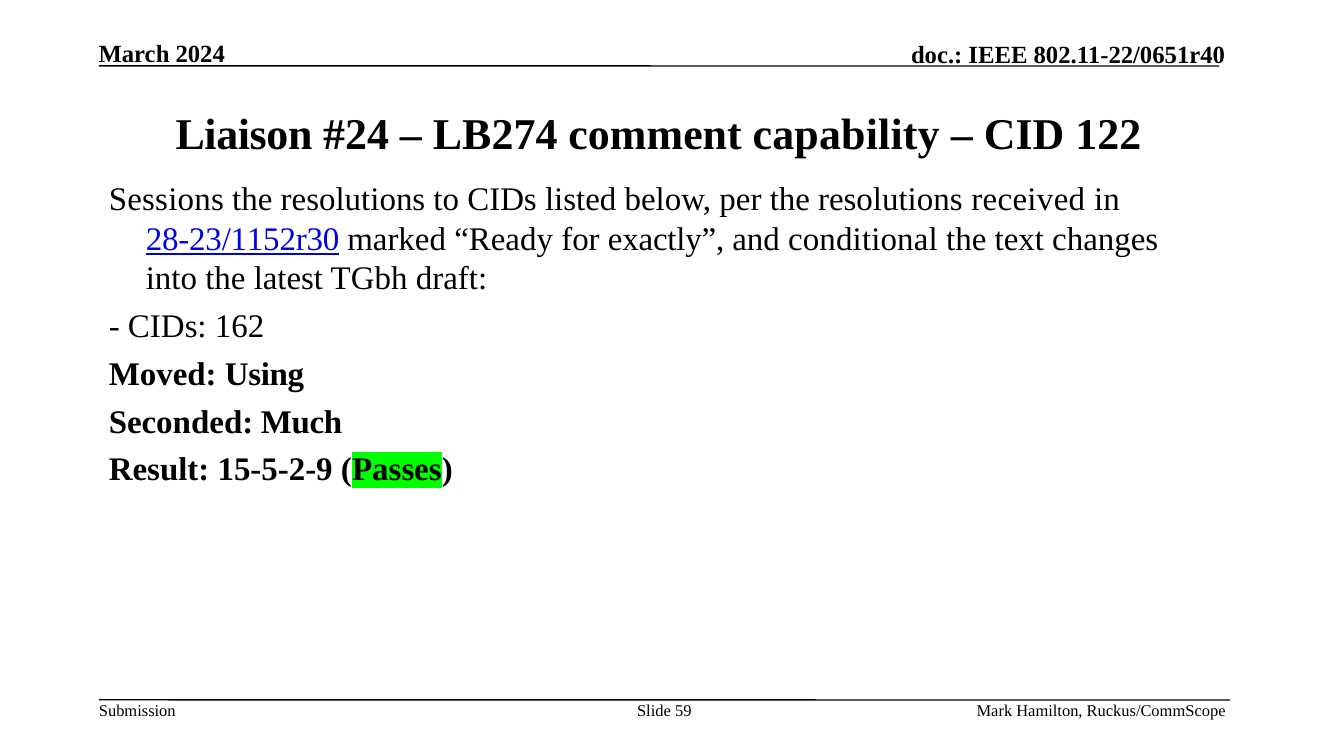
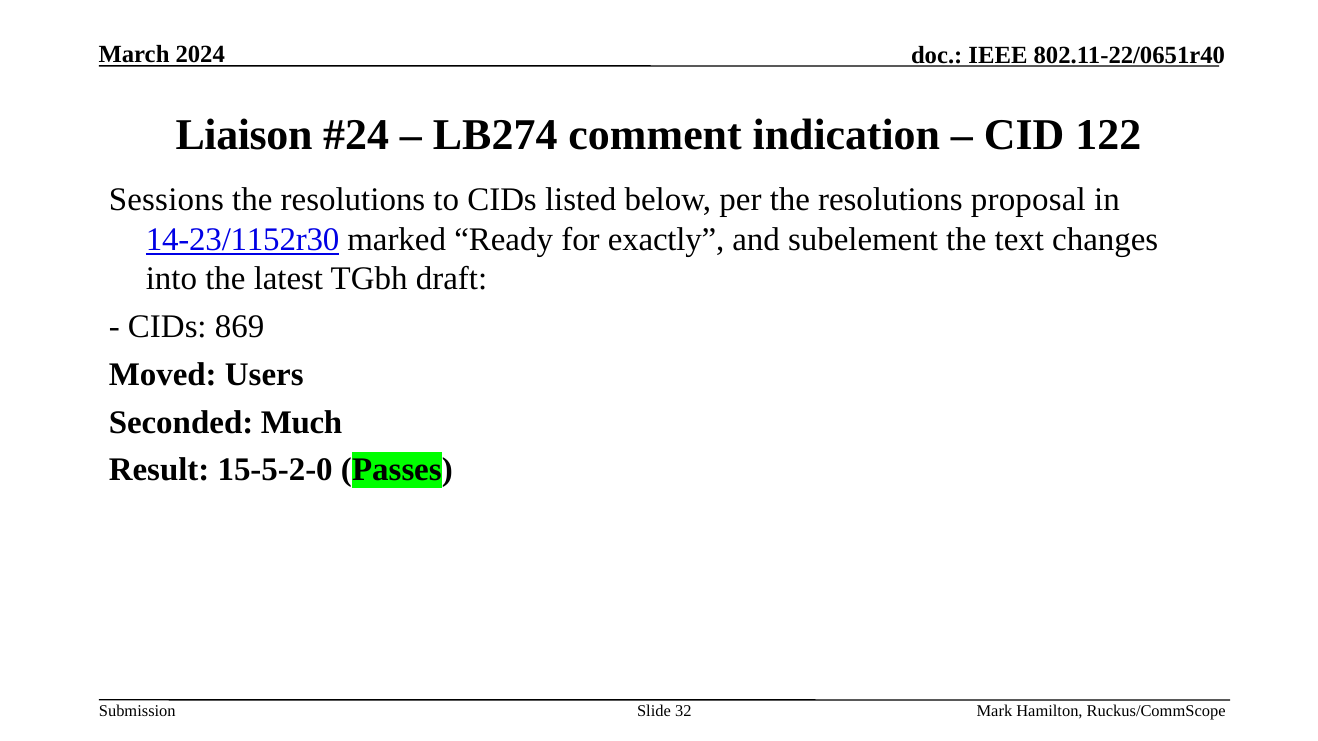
capability: capability -> indication
received: received -> proposal
28-23/1152r30: 28-23/1152r30 -> 14-23/1152r30
conditional: conditional -> subelement
162: 162 -> 869
Using: Using -> Users
15-5-2-9: 15-5-2-9 -> 15-5-2-0
59: 59 -> 32
